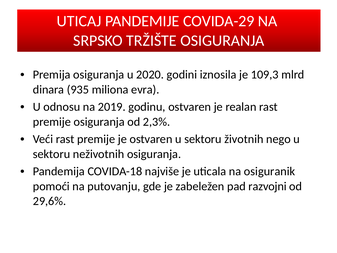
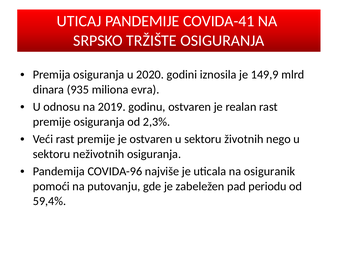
COVIDA-29: COVIDA-29 -> COVIDA-41
109,3: 109,3 -> 149,9
COVIDA-18: COVIDA-18 -> COVIDA-96
razvojni: razvojni -> periodu
29,6%: 29,6% -> 59,4%
